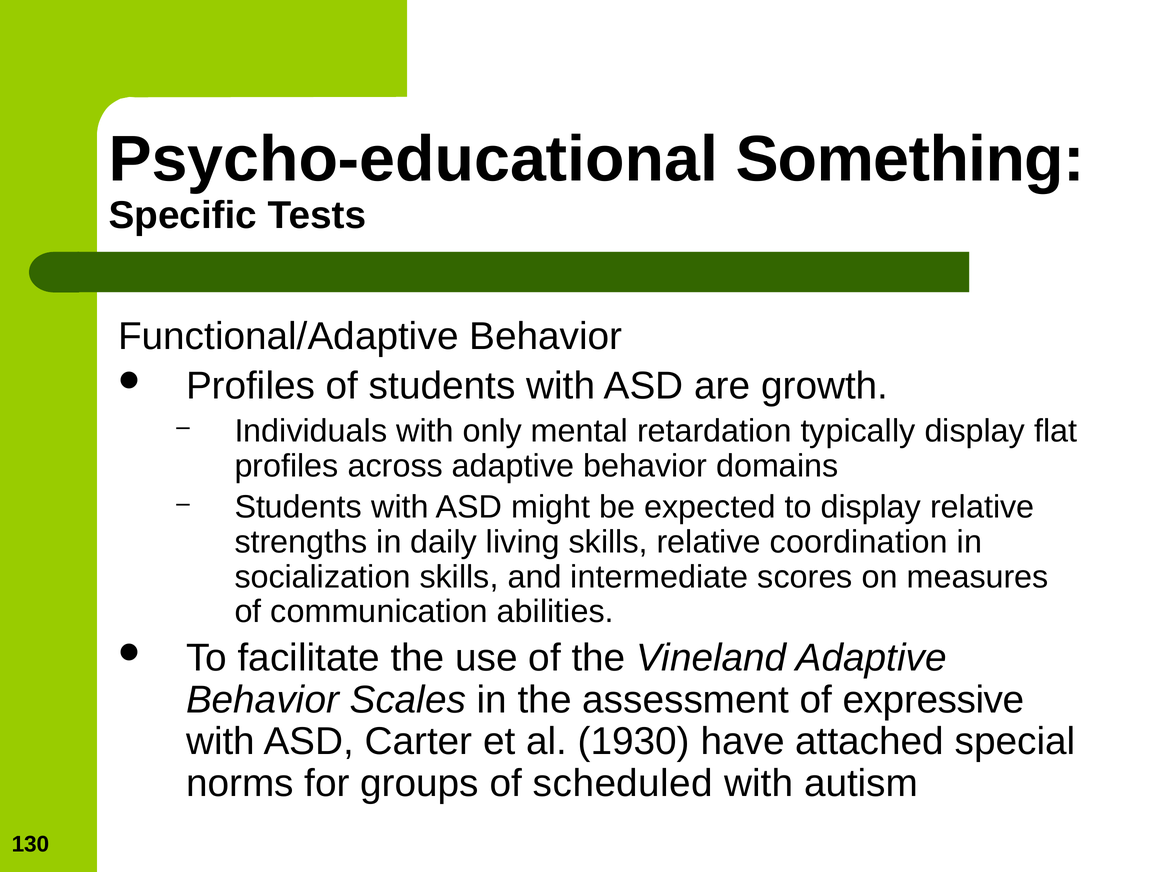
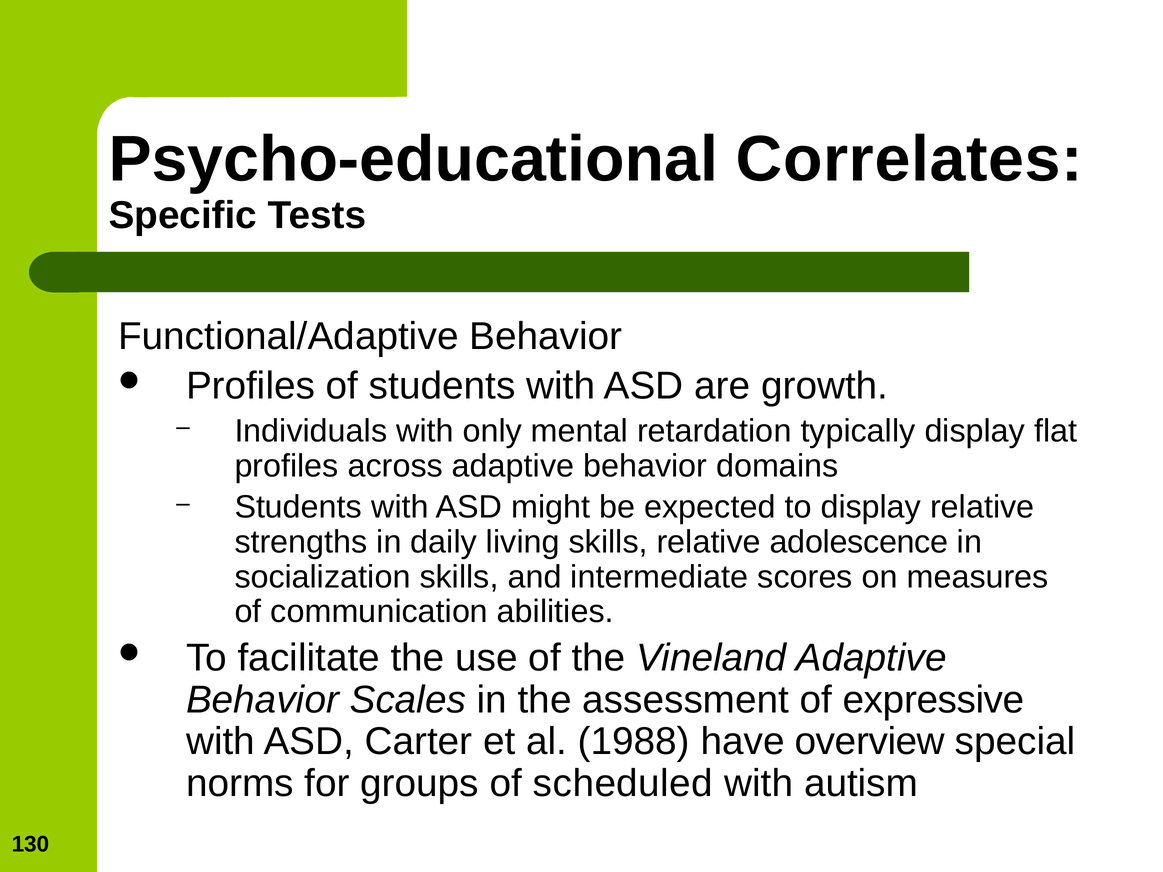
Something: Something -> Correlates
coordination: coordination -> adolescence
1930: 1930 -> 1988
attached: attached -> overview
